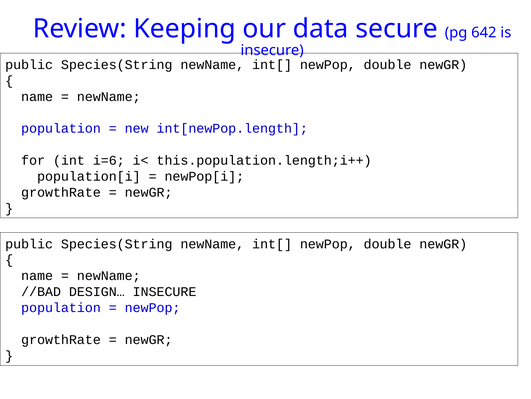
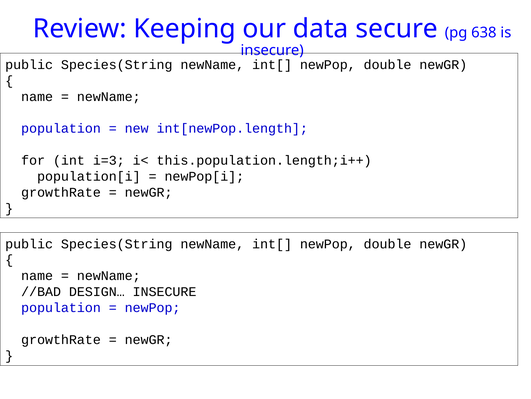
642: 642 -> 638
i=6: i=6 -> i=3
